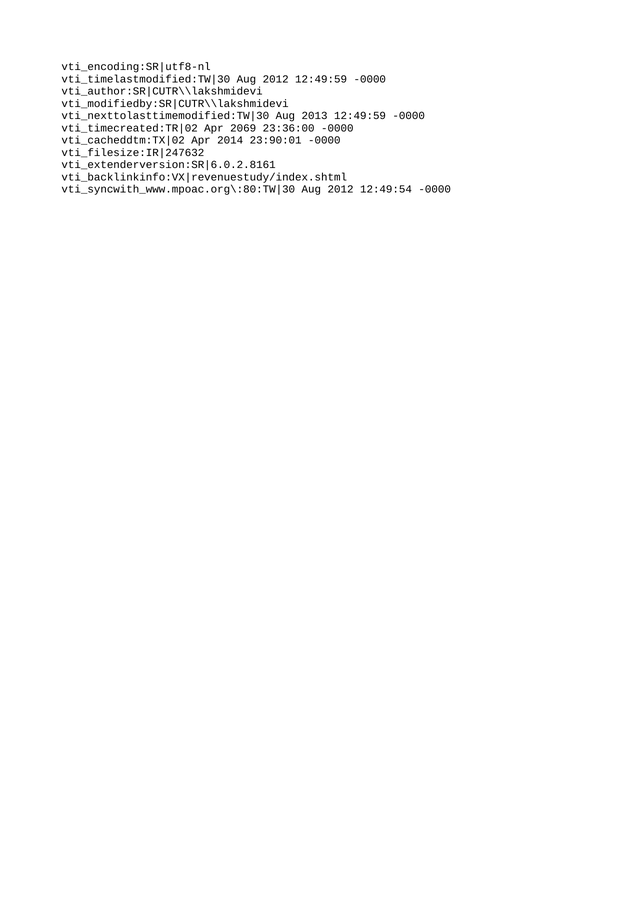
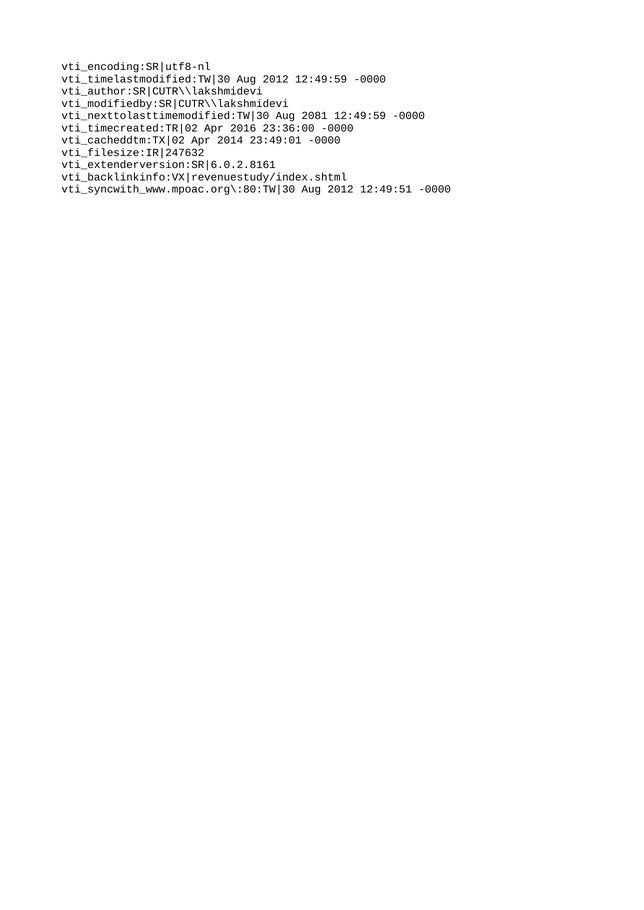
2013: 2013 -> 2081
2069: 2069 -> 2016
23:90:01: 23:90:01 -> 23:49:01
12:49:54: 12:49:54 -> 12:49:51
